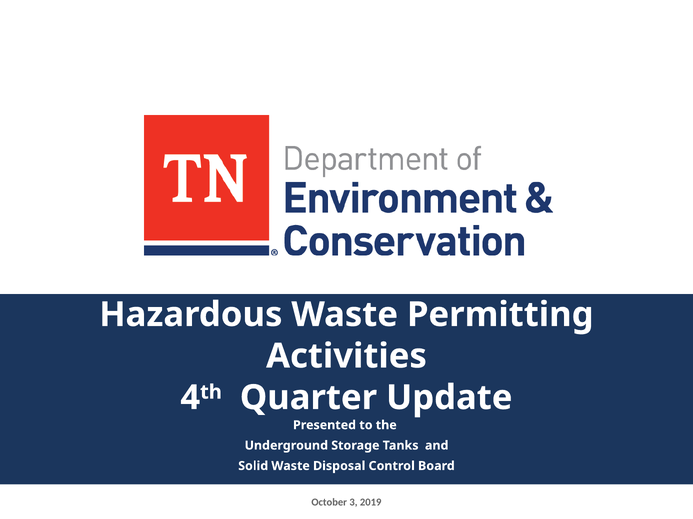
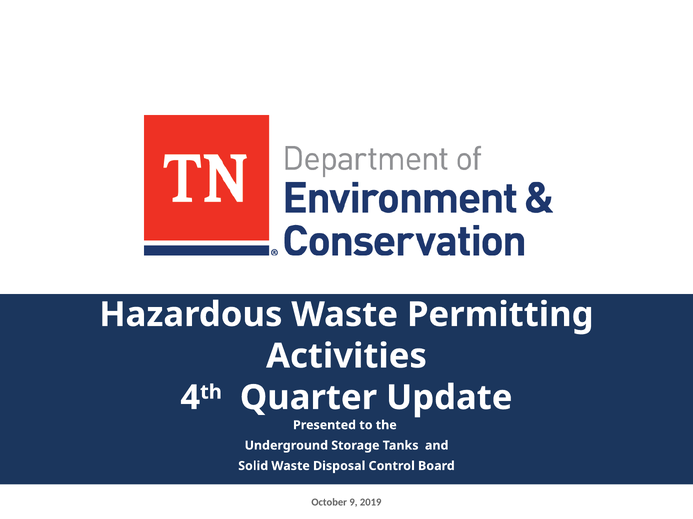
3: 3 -> 9
